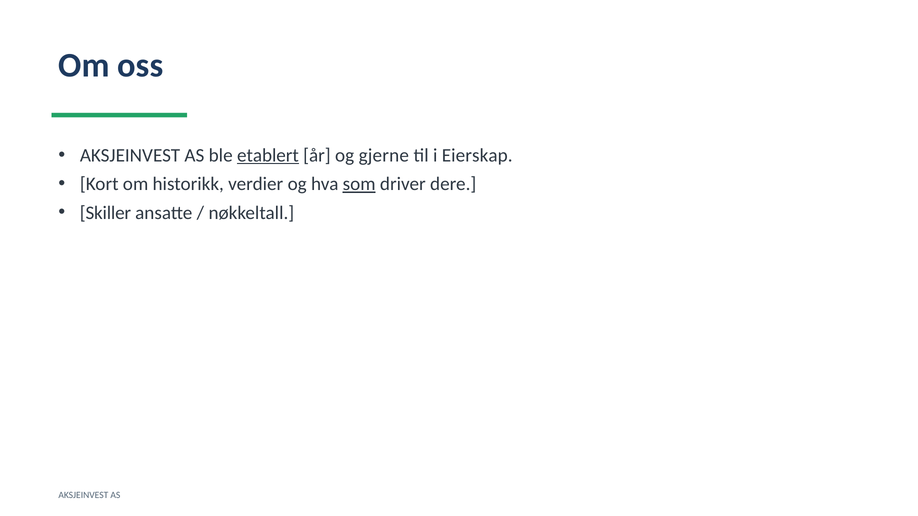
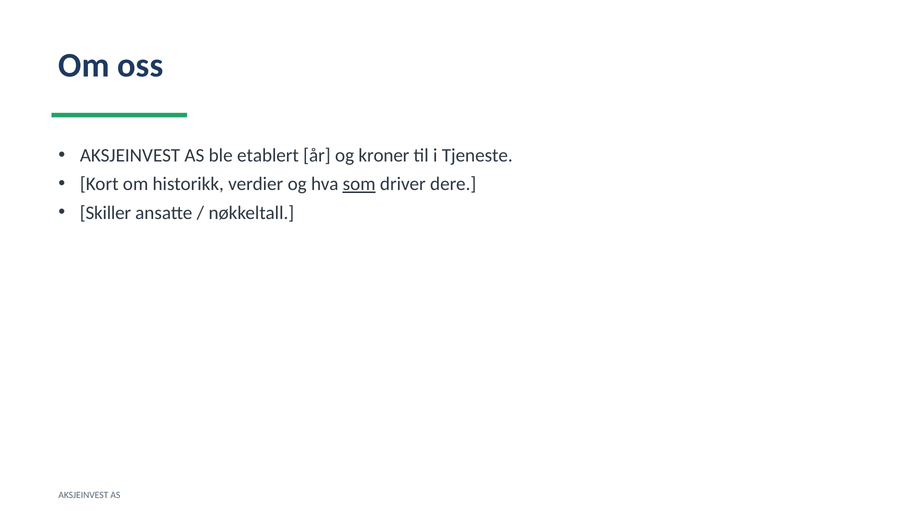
etablert underline: present -> none
gjerne: gjerne -> kroner
Eierskap: Eierskap -> Tjeneste
